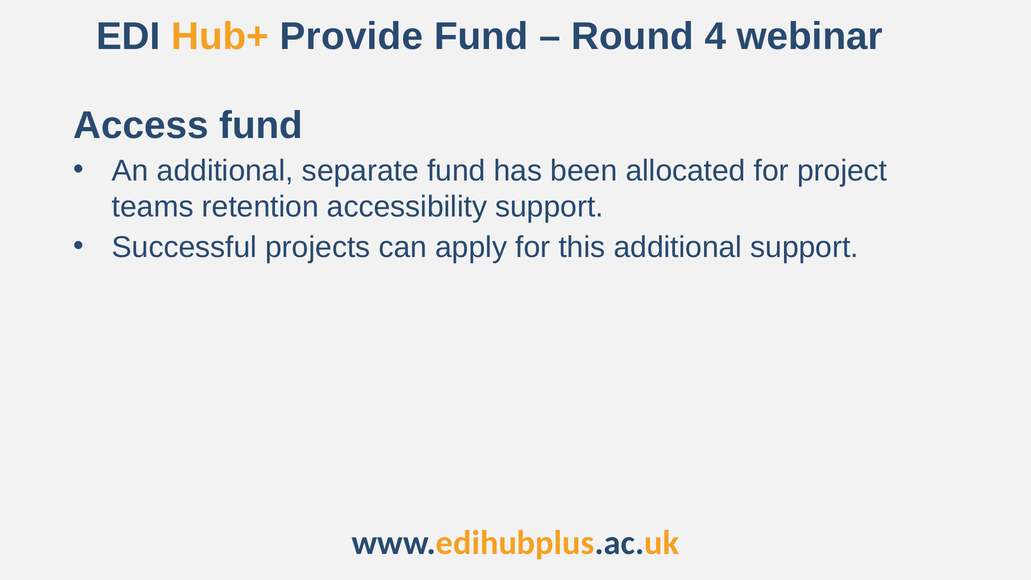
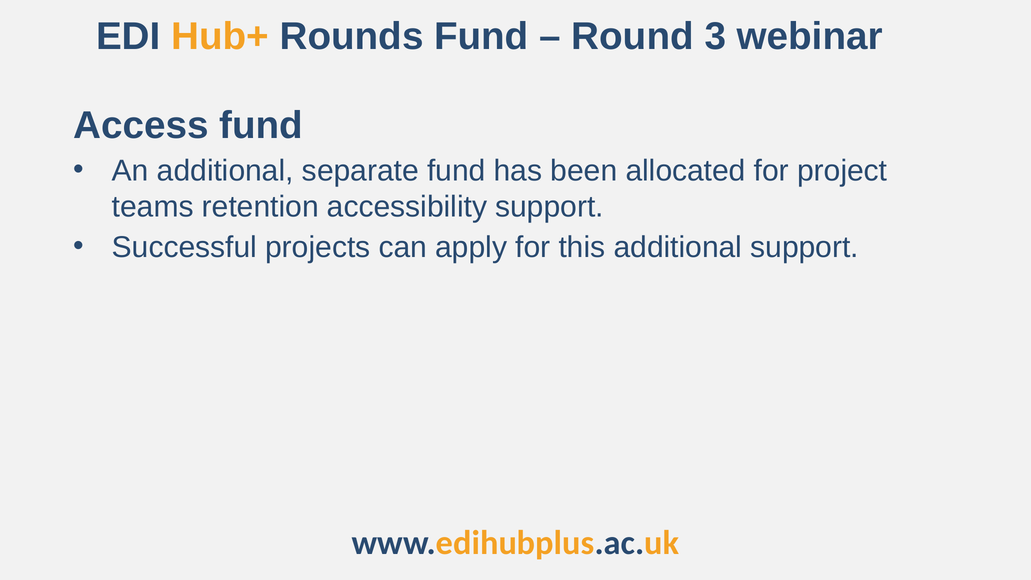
Provide: Provide -> Rounds
4: 4 -> 3
